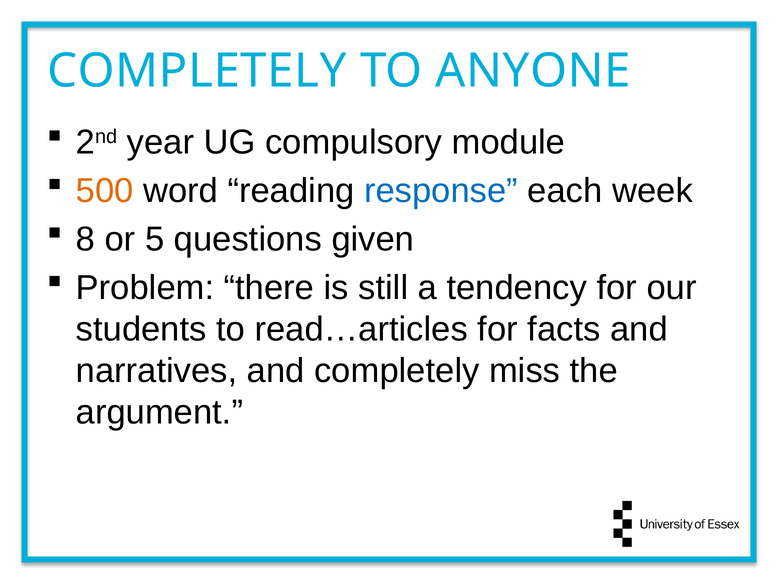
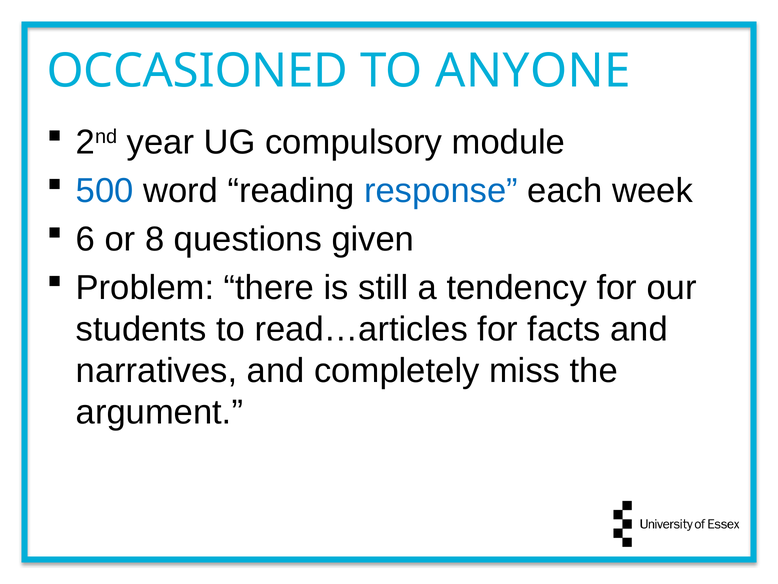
COMPLETELY at (197, 71): COMPLETELY -> OCCASIONED
500 colour: orange -> blue
8: 8 -> 6
5: 5 -> 8
